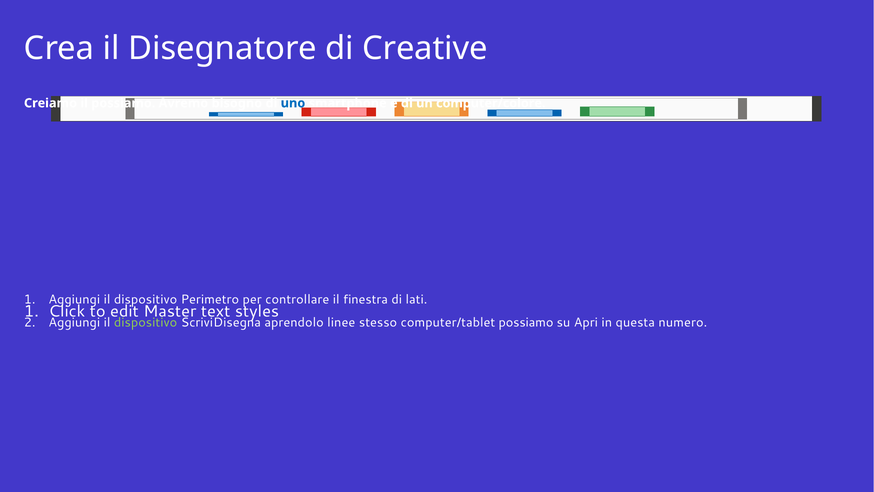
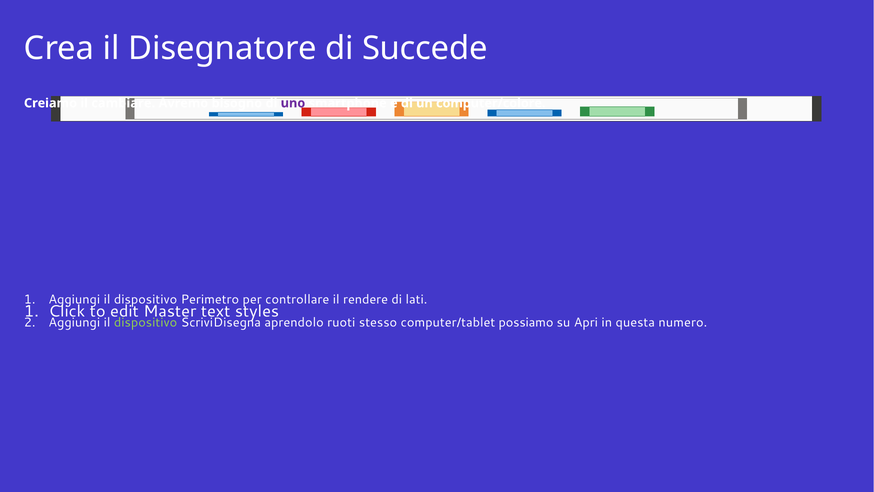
Creative: Creative -> Succede
il possiamo: possiamo -> cambiare
uno colour: blue -> purple
finestra: finestra -> rendere
linee: linee -> ruoti
